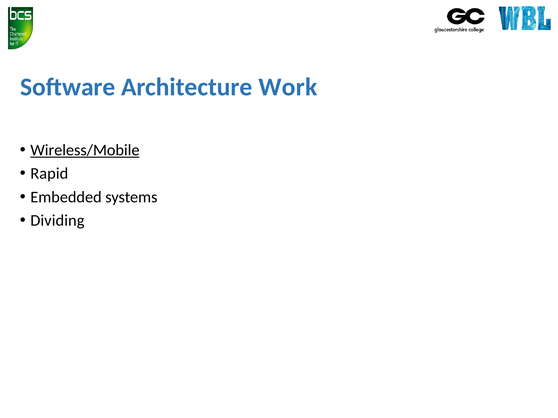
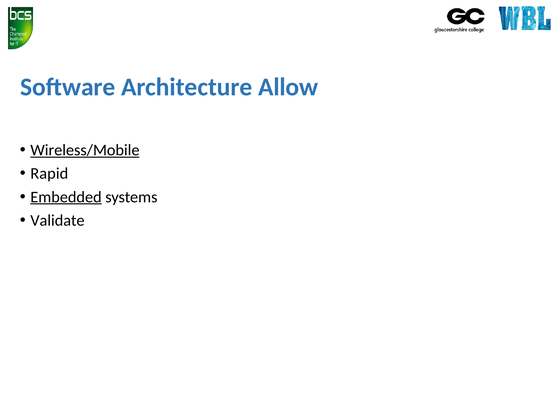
Work: Work -> Allow
Embedded underline: none -> present
Dividing: Dividing -> Validate
